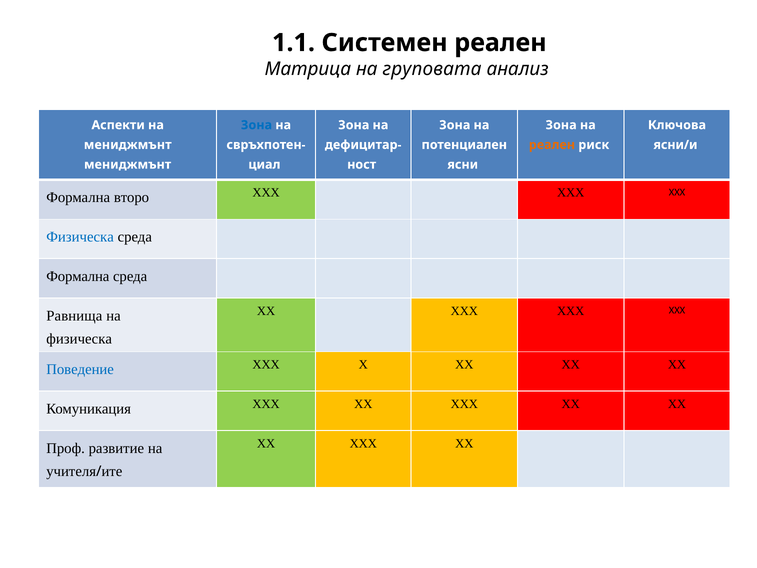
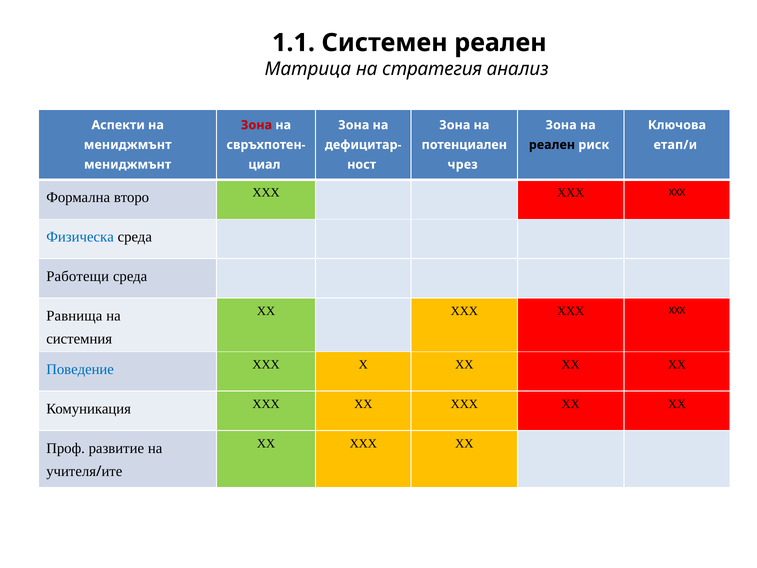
груповата: груповата -> стратегия
Зона at (257, 125) colour: blue -> red
реален at (552, 145) colour: orange -> black
ясни/и: ясни/и -> етап/и
ясни: ясни -> чрез
Формална at (78, 276): Формална -> Работещи
физическа at (79, 339): физическа -> системния
